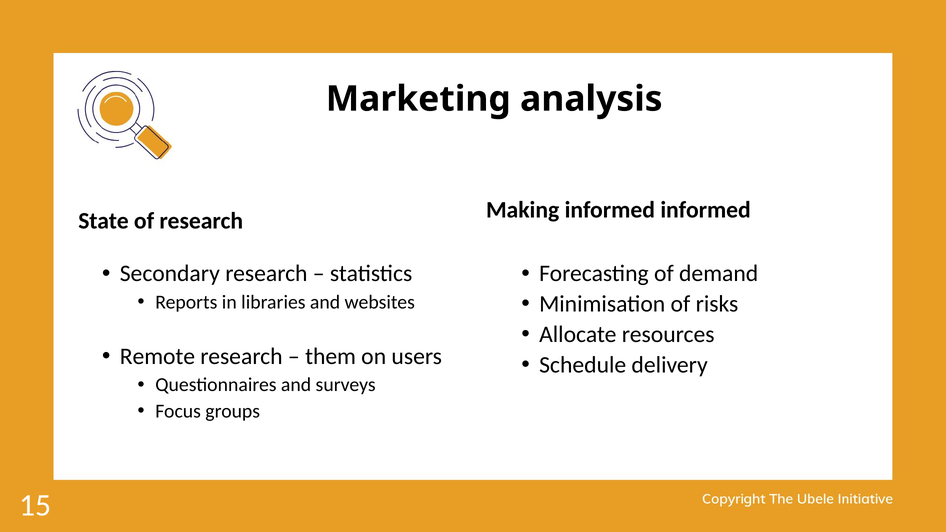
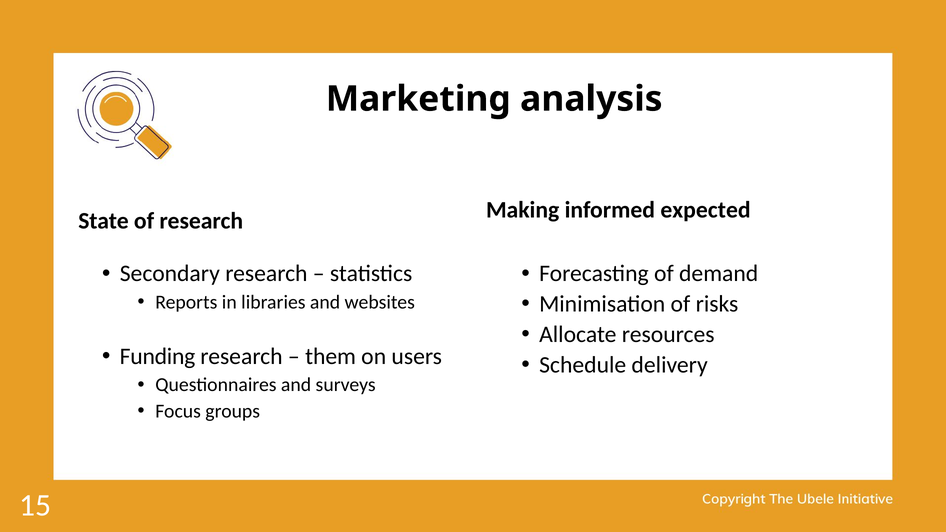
informed informed: informed -> expected
Remote: Remote -> Funding
